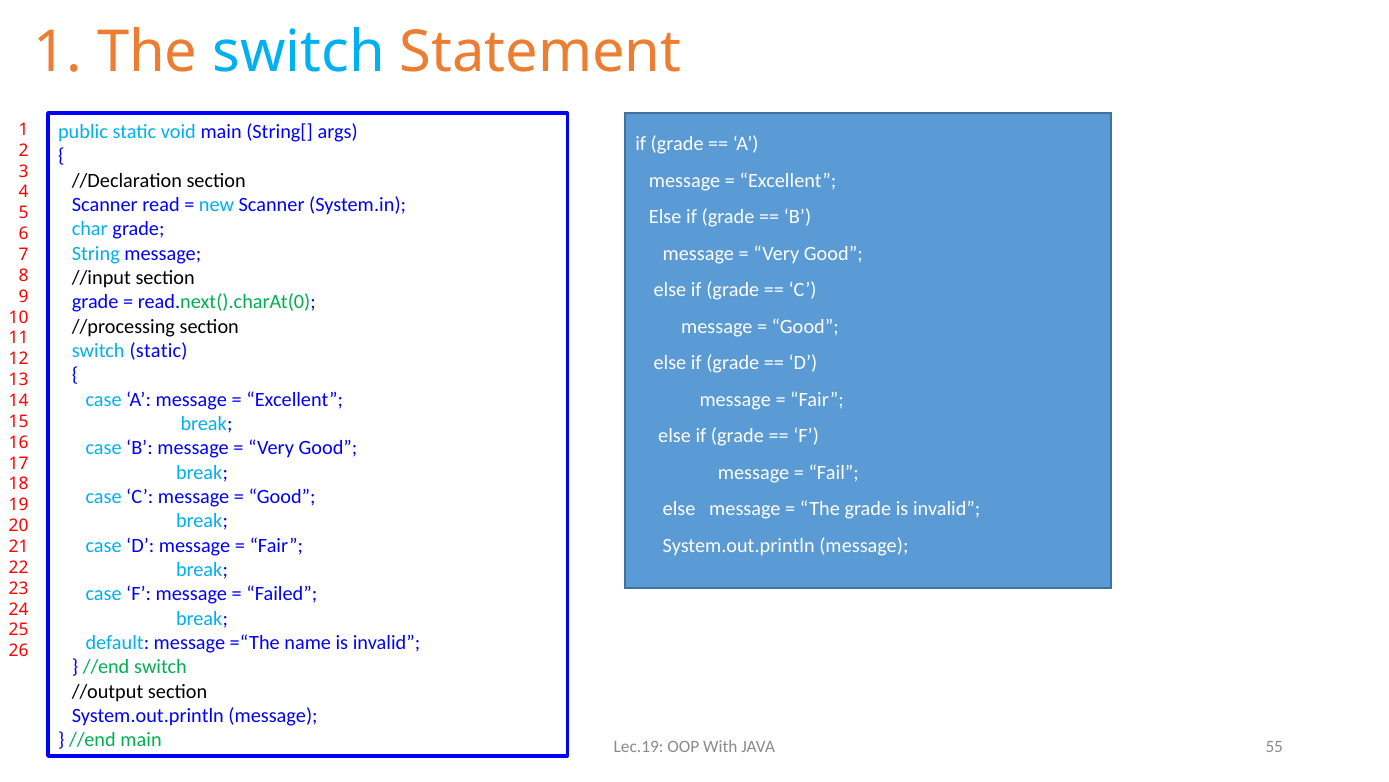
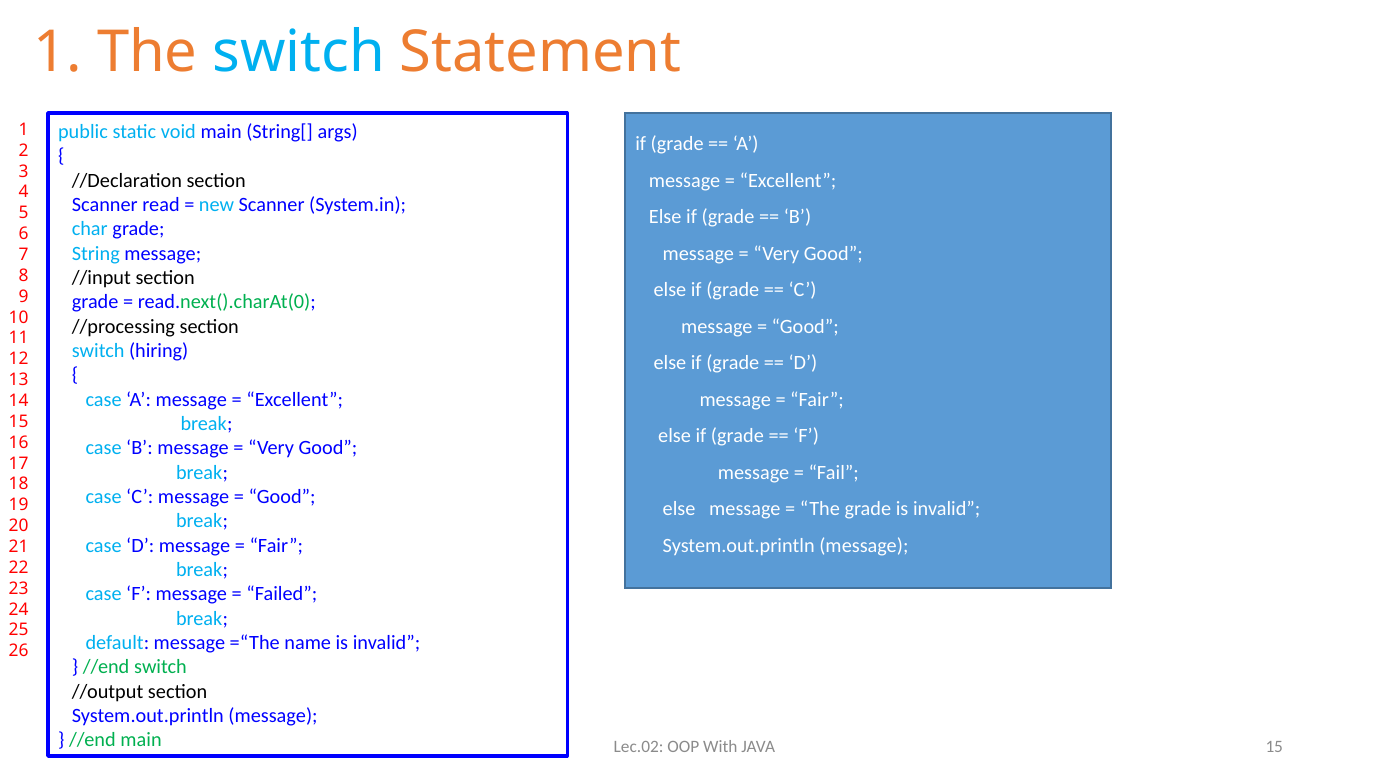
switch static: static -> hiring
Lec.19: Lec.19 -> Lec.02
JAVA 55: 55 -> 15
